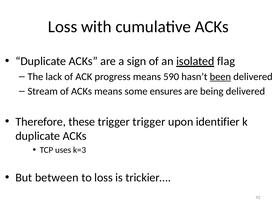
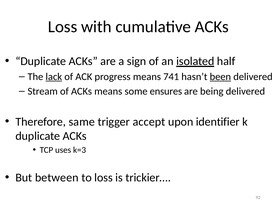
flag: flag -> half
lack underline: none -> present
590: 590 -> 741
these: these -> same
trigger trigger: trigger -> accept
